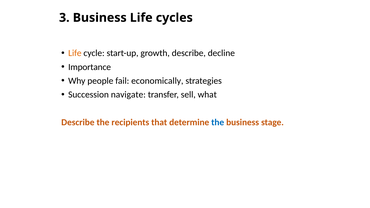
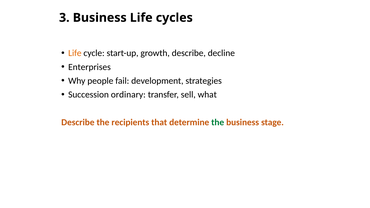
Importance: Importance -> Enterprises
economically: economically -> development
navigate: navigate -> ordinary
the at (218, 122) colour: blue -> green
